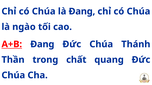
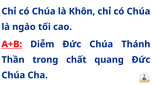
là Đang: Đang -> Khôn
A+B Đang: Đang -> Diễm
